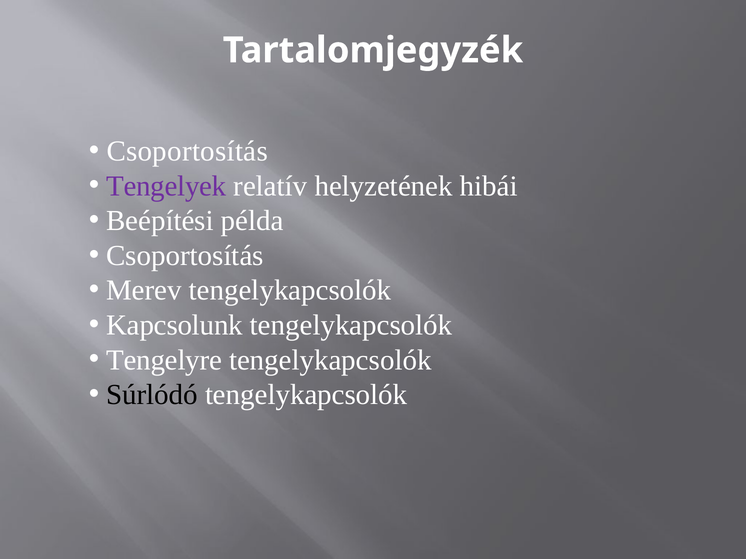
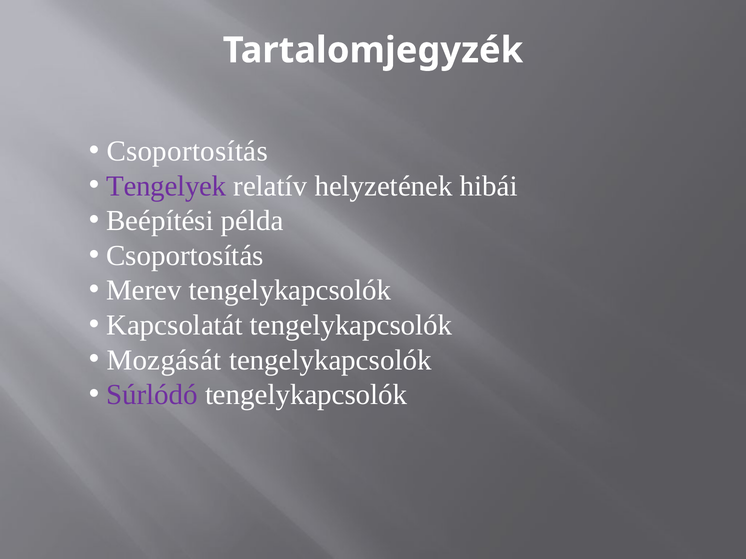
Kapcsolunk: Kapcsolunk -> Kapcsolatát
Tengelyre: Tengelyre -> Mozgását
Súrlódó colour: black -> purple
